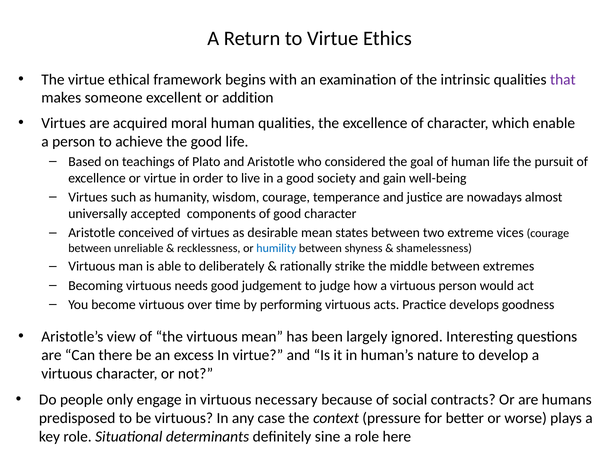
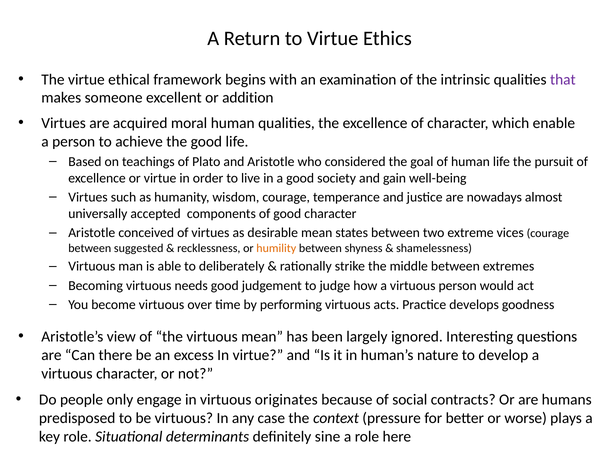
unreliable: unreliable -> suggested
humility colour: blue -> orange
necessary: necessary -> originates
